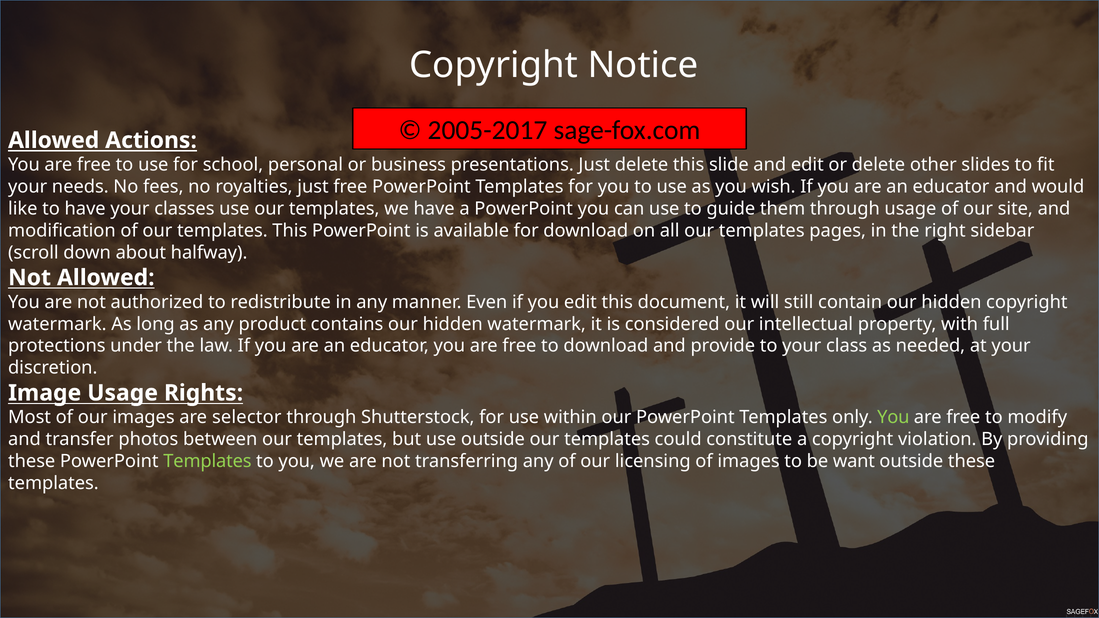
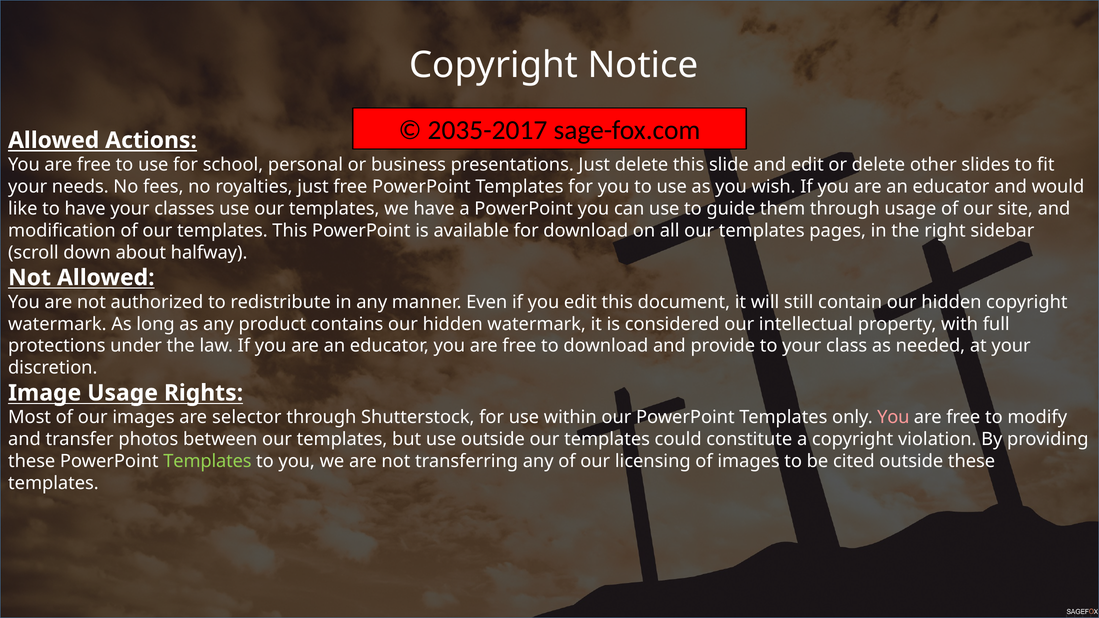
2005-2017: 2005-2017 -> 2035-2017
You at (893, 417) colour: light green -> pink
want: want -> cited
